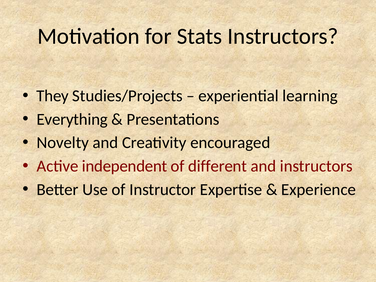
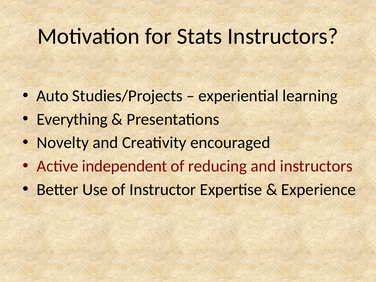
They: They -> Auto
different: different -> reducing
